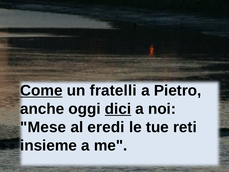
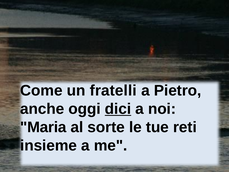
Come underline: present -> none
Mese: Mese -> Maria
eredi: eredi -> sorte
